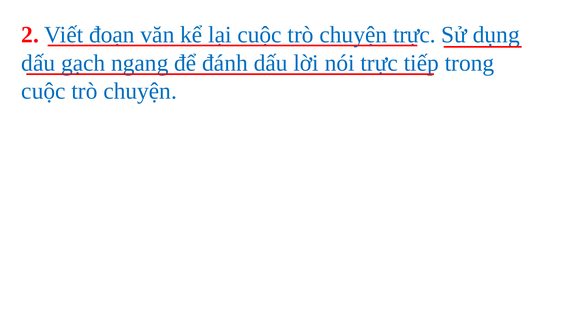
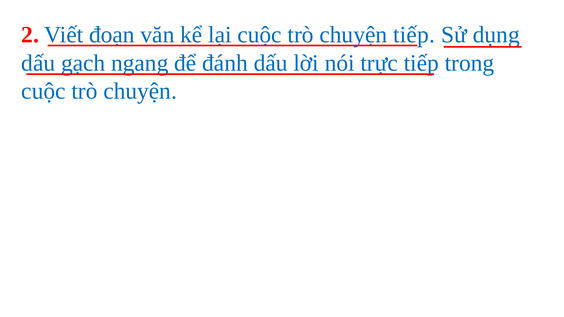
trực at (414, 35): trực -> tiếp
